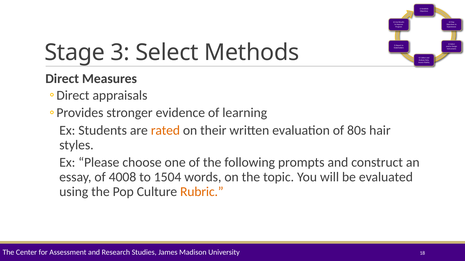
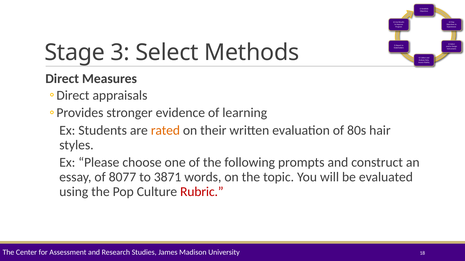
4008: 4008 -> 8077
1504: 1504 -> 3871
Rubric colour: orange -> red
